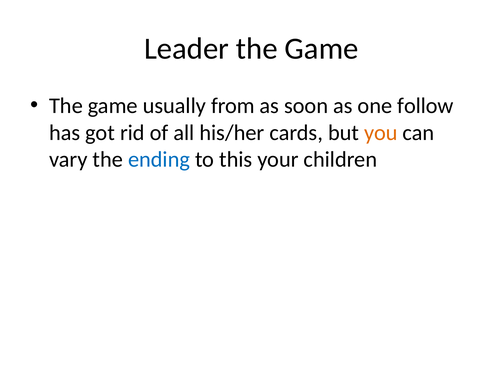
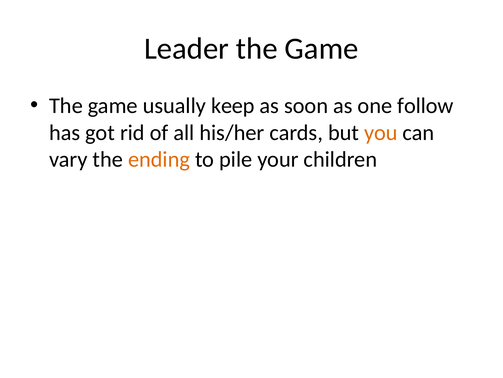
from: from -> keep
ending colour: blue -> orange
this: this -> pile
